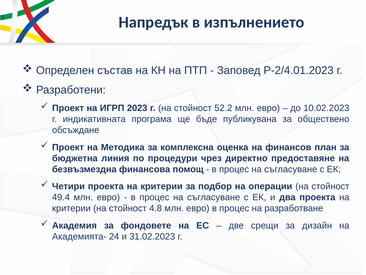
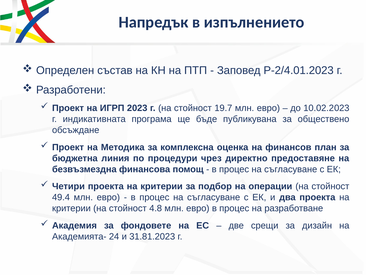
52.2: 52.2 -> 19.7
31.02.2023: 31.02.2023 -> 31.81.2023
